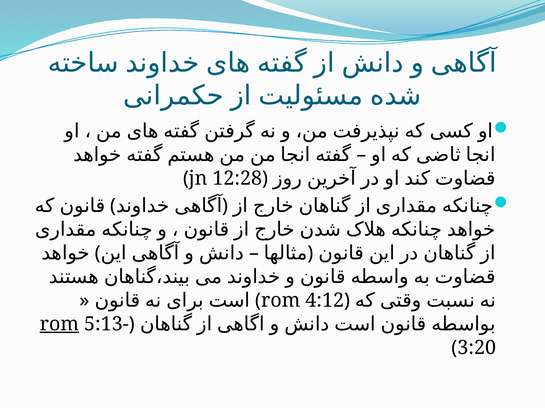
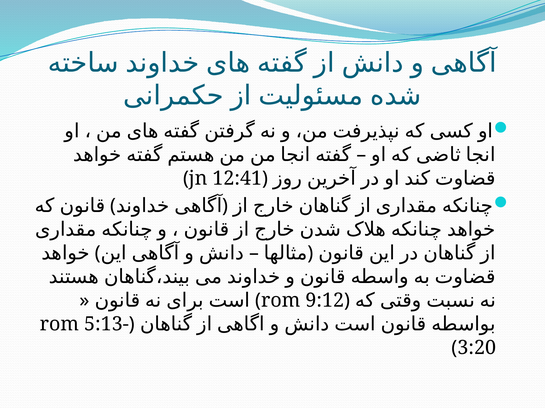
12:28: 12:28 -> 12:41
4:12: 4:12 -> 9:12
rom at (59, 325) underline: present -> none
